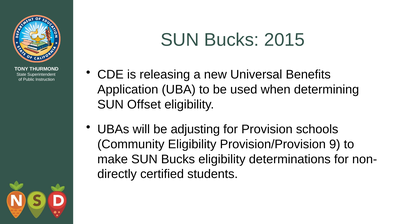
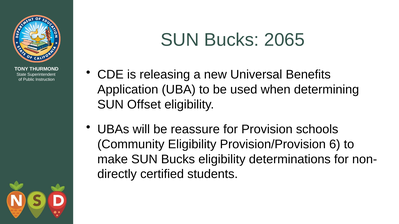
2015: 2015 -> 2065
adjusting: adjusting -> reassure
9: 9 -> 6
